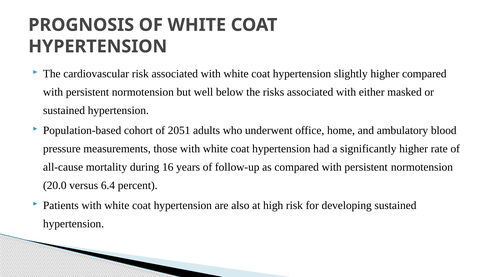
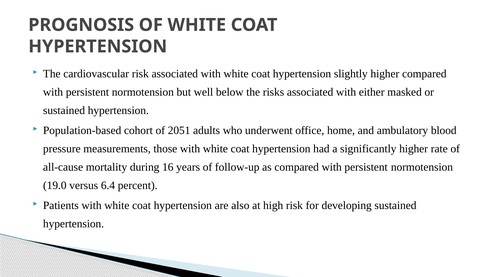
20.0: 20.0 -> 19.0
